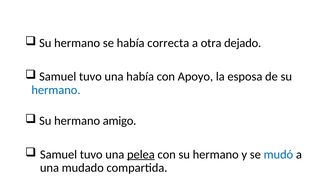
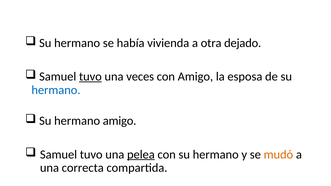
correcta: correcta -> vivienda
tuvo at (90, 77) underline: none -> present
una había: había -> veces
con Apoyo: Apoyo -> Amigo
mudó colour: blue -> orange
mudado: mudado -> correcta
